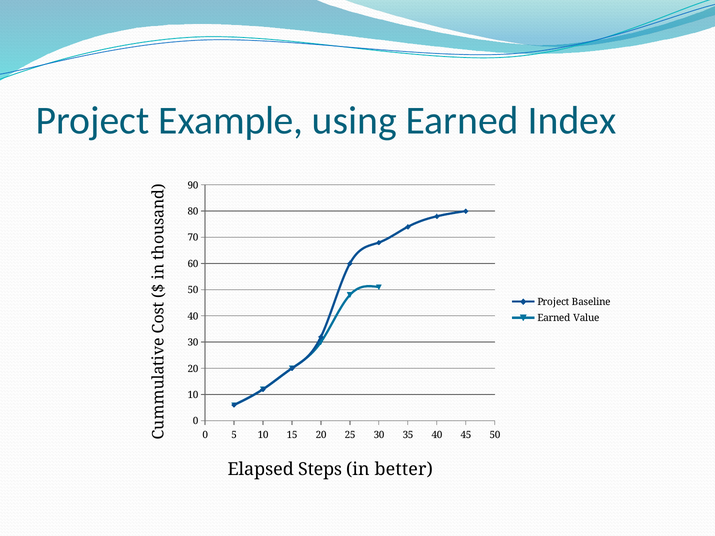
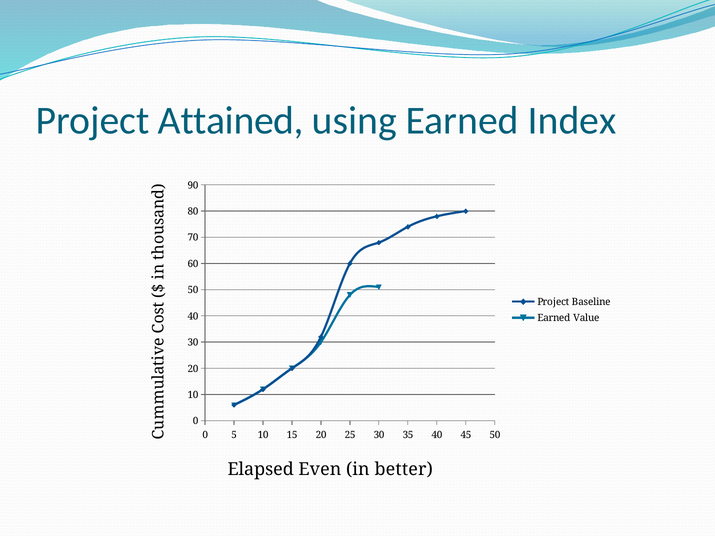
Example: Example -> Attained
Steps: Steps -> Even
